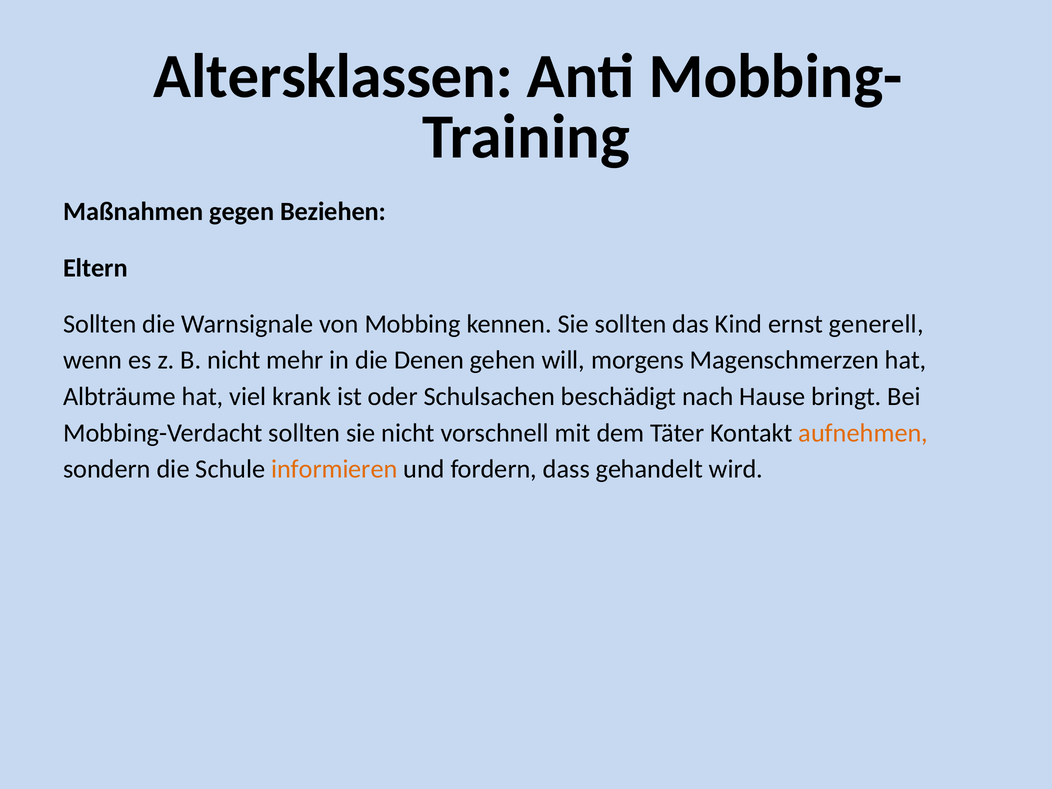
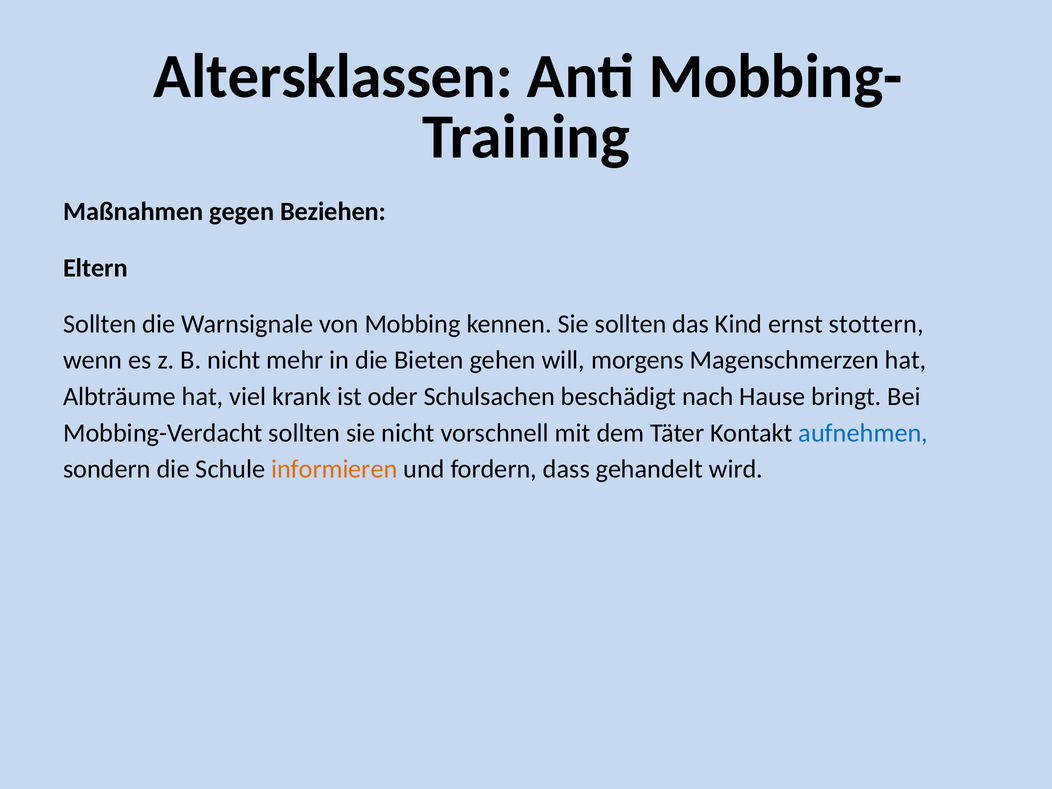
generell: generell -> stottern
Denen: Denen -> Bieten
aufnehmen colour: orange -> blue
